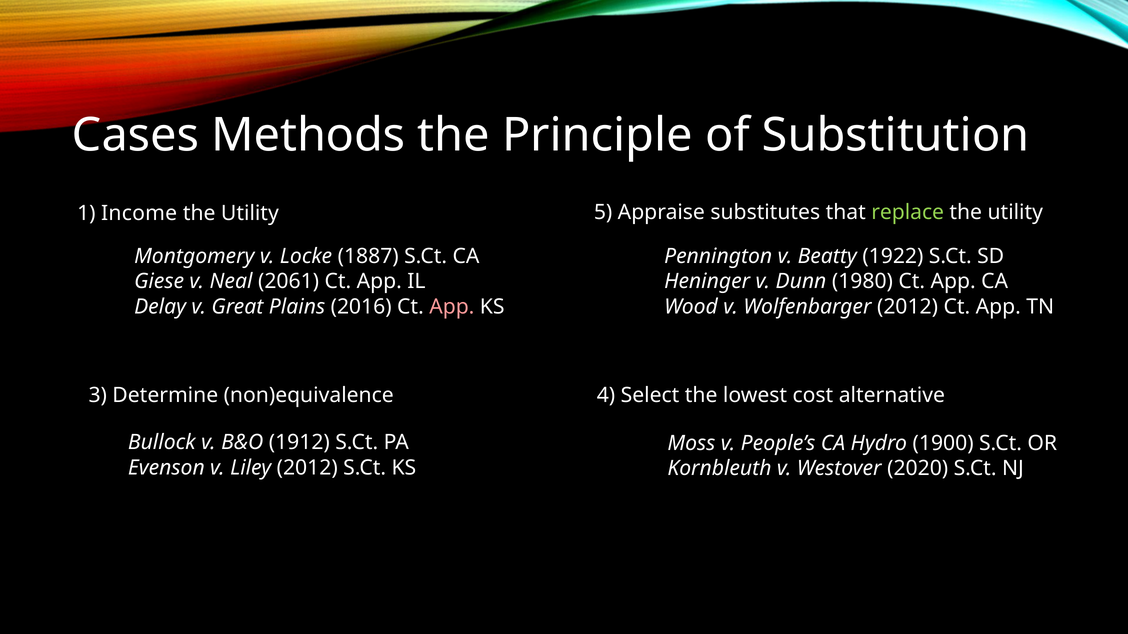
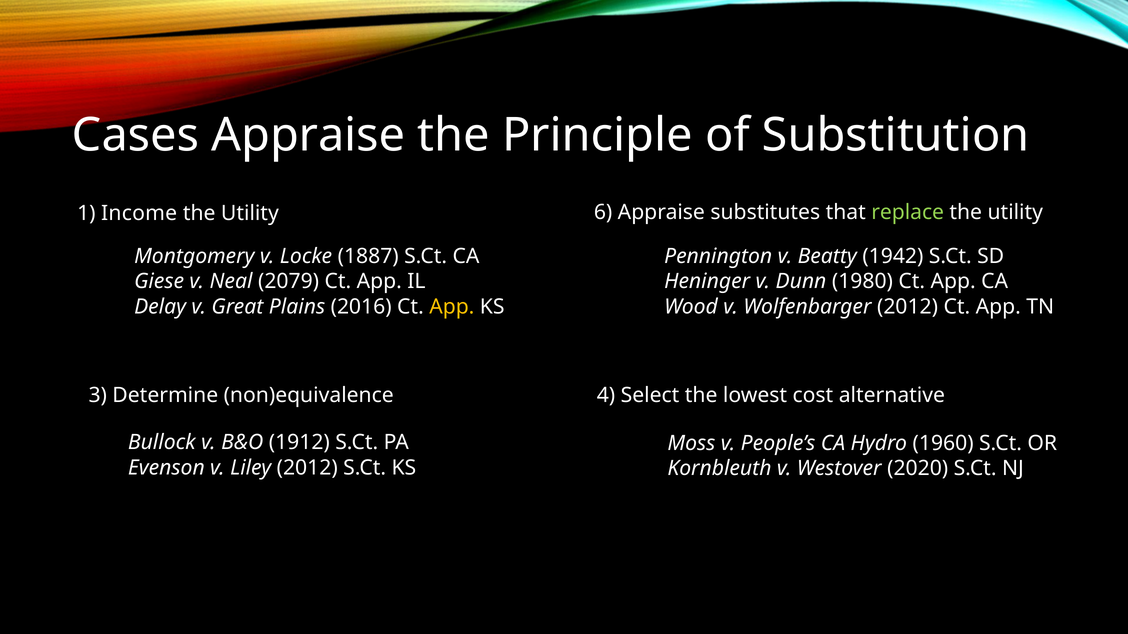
Cases Methods: Methods -> Appraise
5: 5 -> 6
1922: 1922 -> 1942
2061: 2061 -> 2079
App at (452, 307) colour: pink -> yellow
1900: 1900 -> 1960
